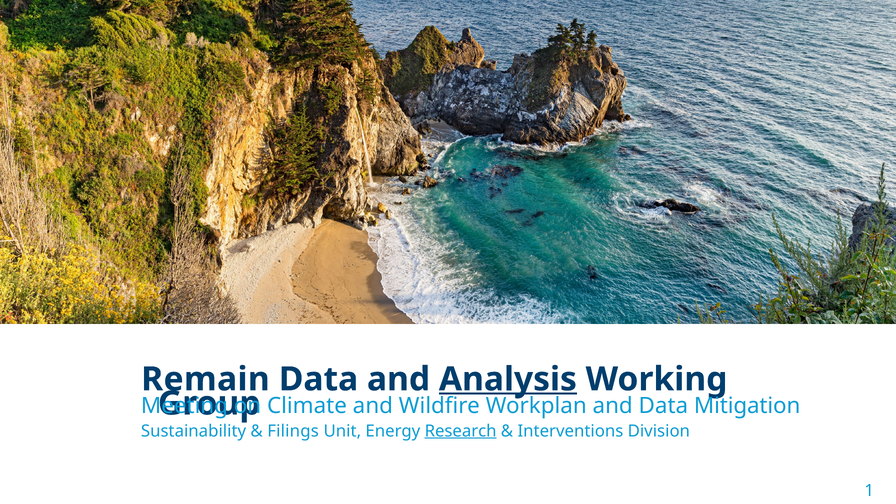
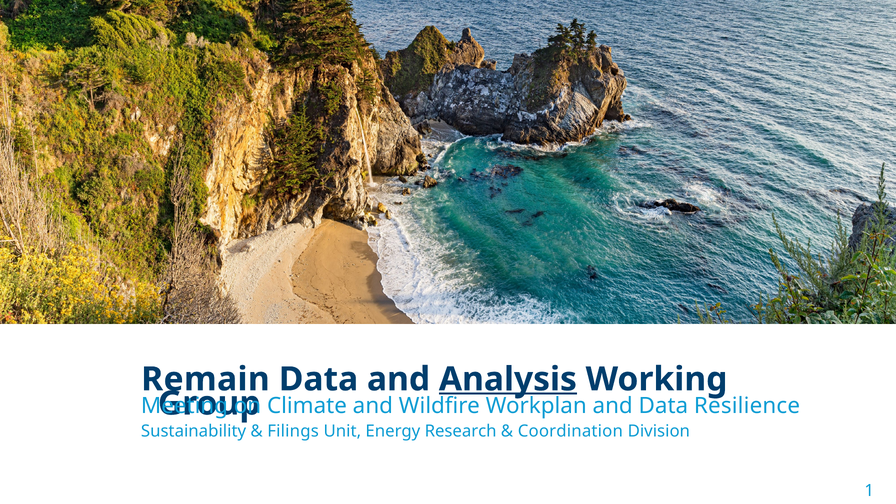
Mitigation: Mitigation -> Resilience
Research underline: present -> none
Interventions: Interventions -> Coordination
